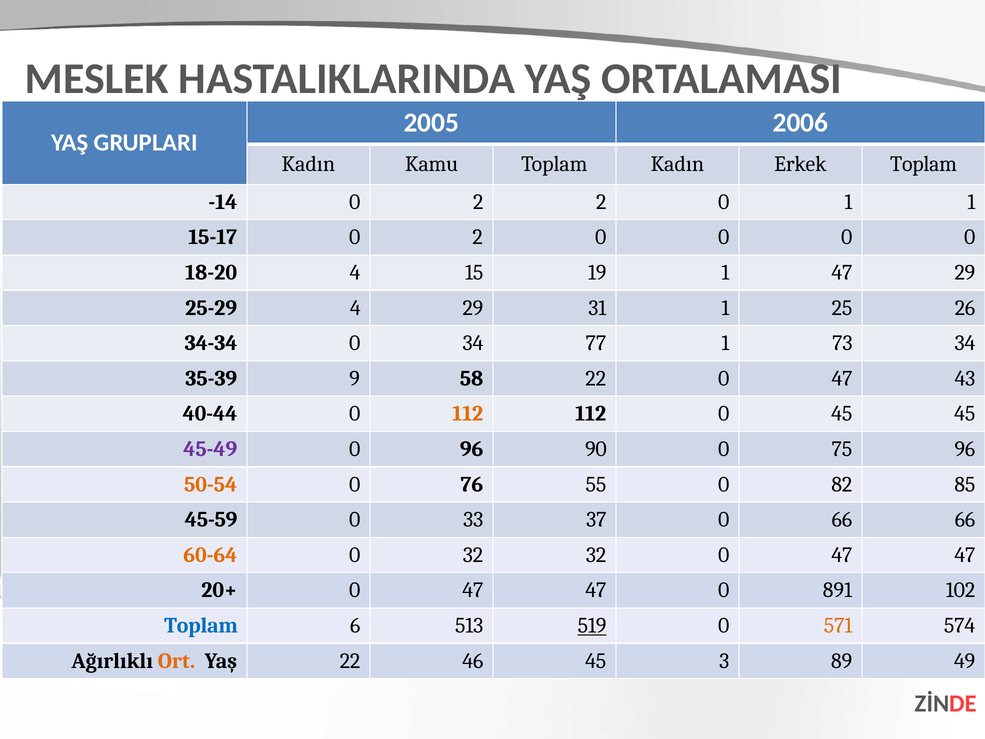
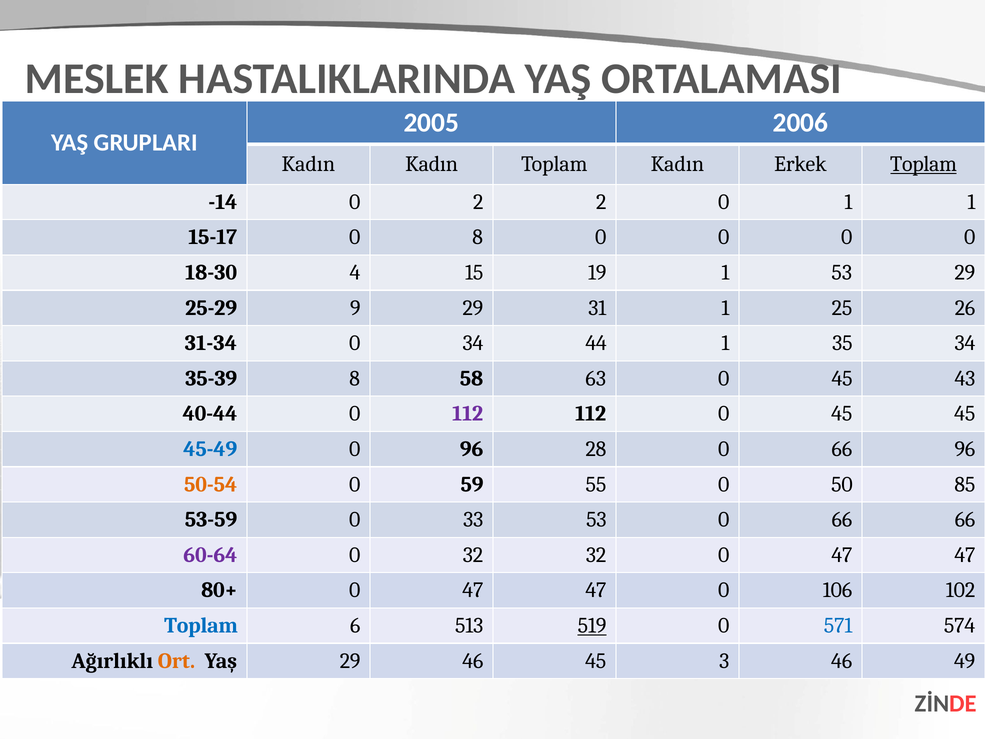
Kadın Kamu: Kamu -> Kadın
Toplam at (924, 164) underline: none -> present
15-17 0 2: 2 -> 8
18-20: 18-20 -> 18-30
1 47: 47 -> 53
25-29 4: 4 -> 9
34-34: 34-34 -> 31-34
77: 77 -> 44
73: 73 -> 35
35-39 9: 9 -> 8
58 22: 22 -> 63
47 at (842, 378): 47 -> 45
112 at (468, 414) colour: orange -> purple
45-49 colour: purple -> blue
90: 90 -> 28
75 at (842, 449): 75 -> 66
76: 76 -> 59
82: 82 -> 50
45-59: 45-59 -> 53-59
33 37: 37 -> 53
60-64 colour: orange -> purple
20+: 20+ -> 80+
891: 891 -> 106
571 colour: orange -> blue
Yaş 22: 22 -> 29
3 89: 89 -> 46
